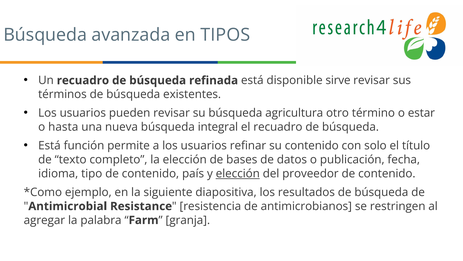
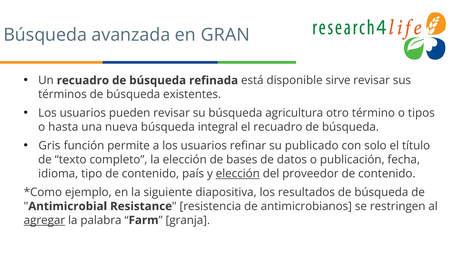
TIPOS: TIPOS -> GRAN
estar: estar -> tipos
Está at (49, 145): Está -> Gris
su contenido: contenido -> publicado
agregar underline: none -> present
